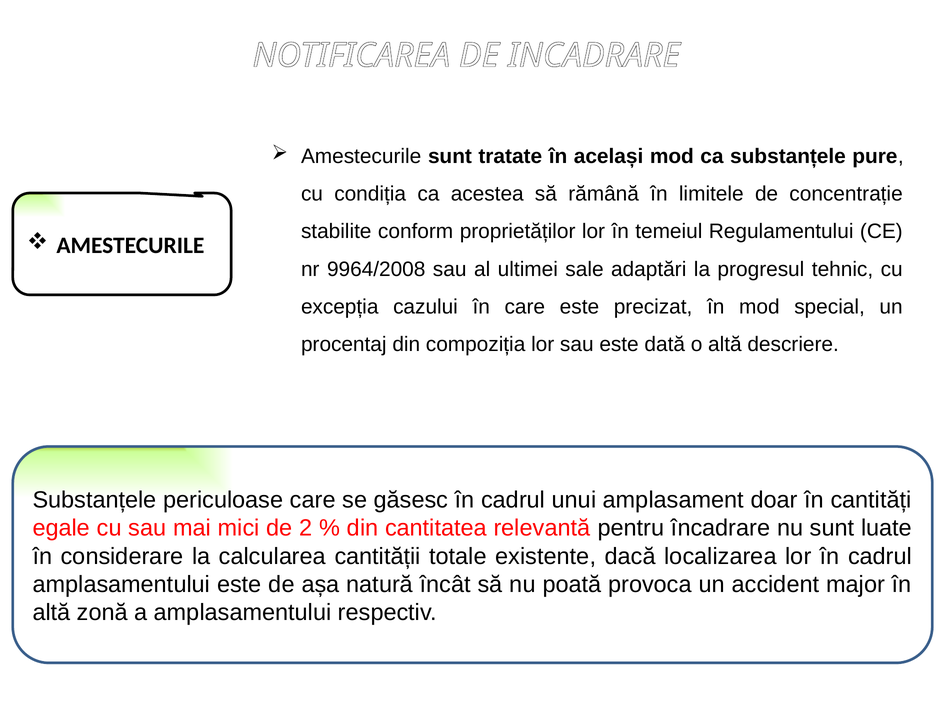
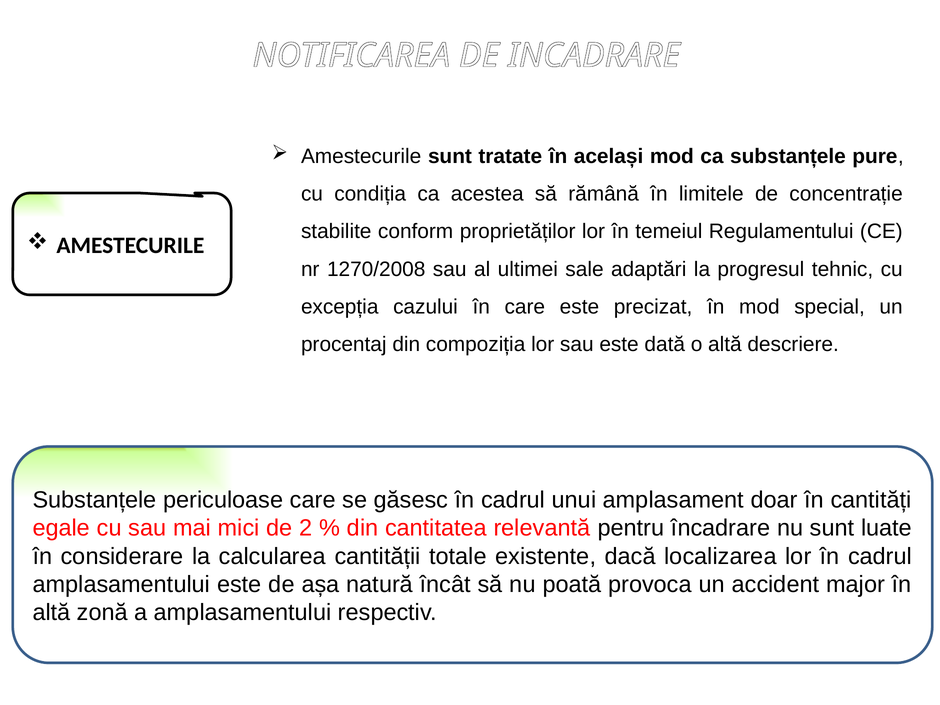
9964/2008: 9964/2008 -> 1270/2008
